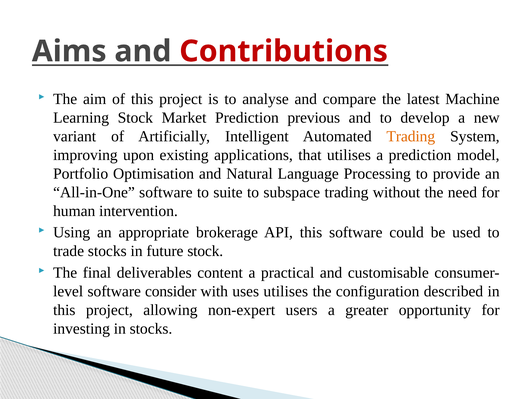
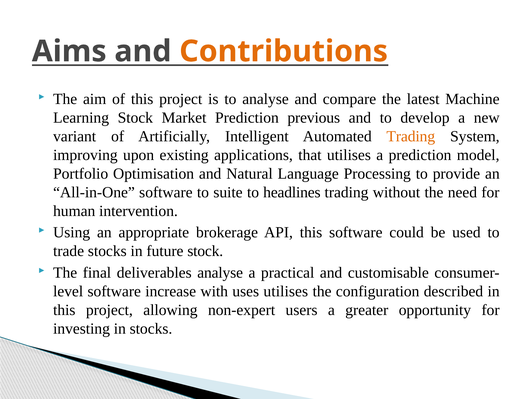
Contributions colour: red -> orange
subspace: subspace -> headlines
deliverables content: content -> analyse
consider: consider -> increase
